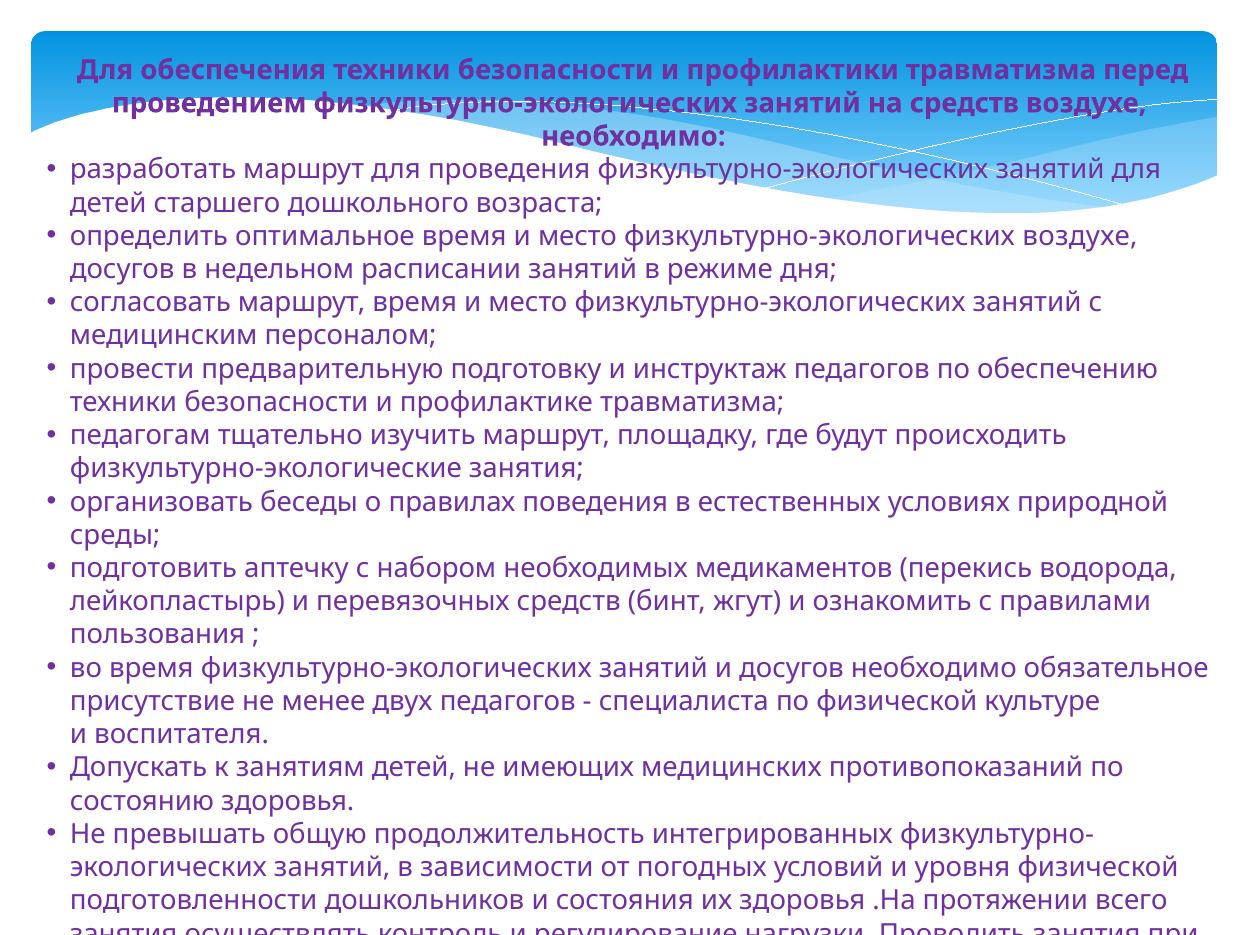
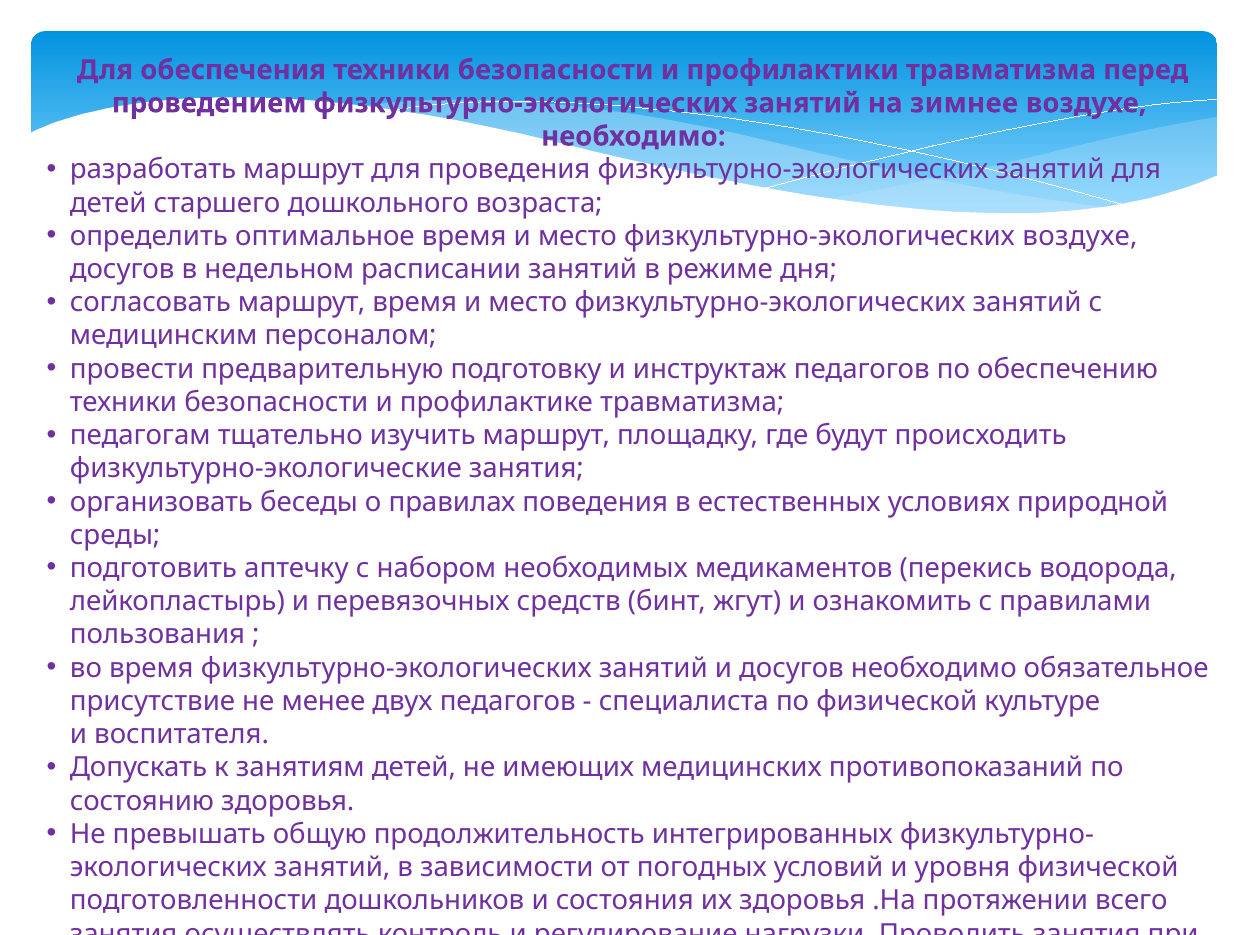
на средств: средств -> зимнее
